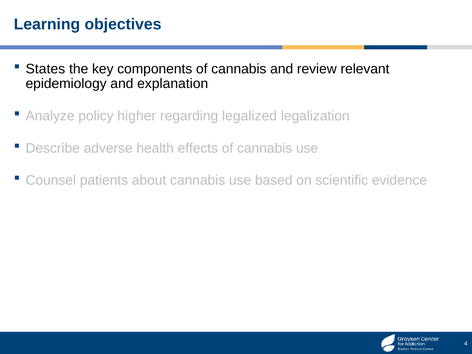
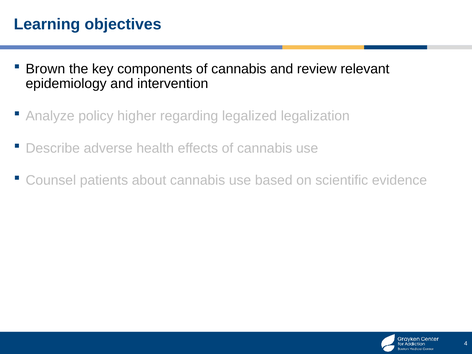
States: States -> Brown
explanation: explanation -> intervention
